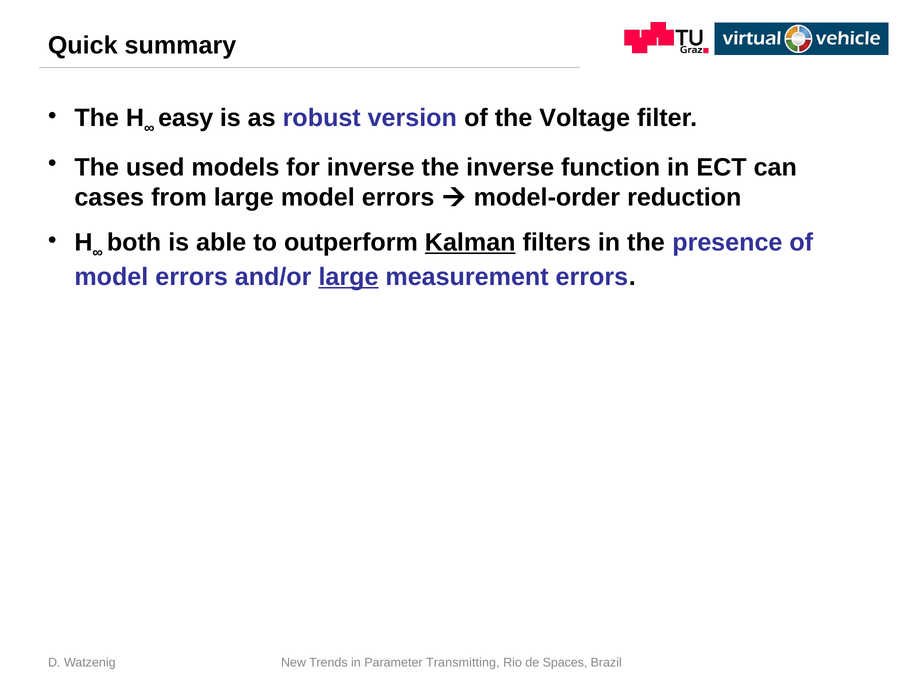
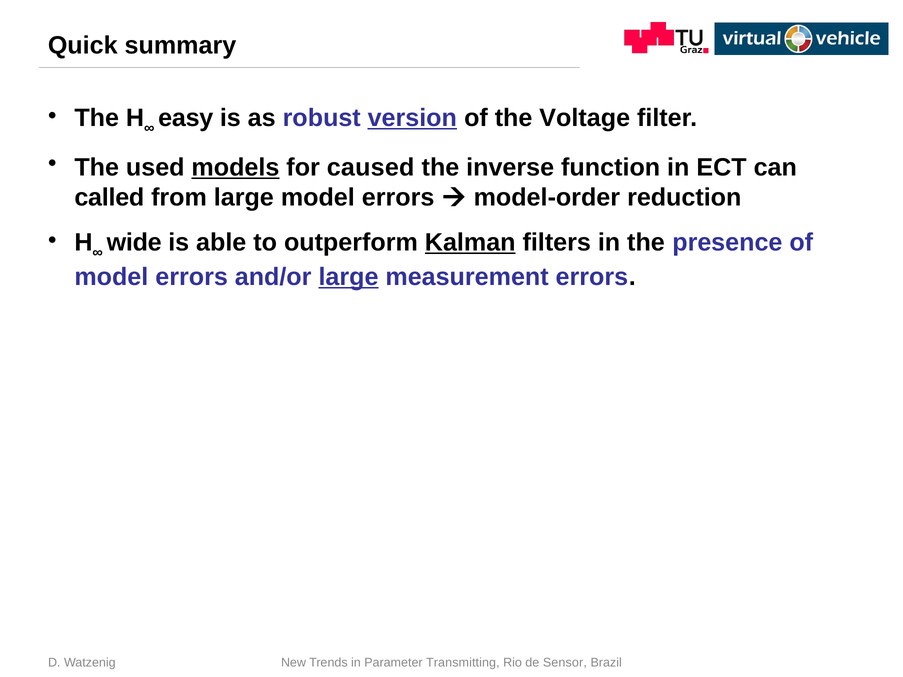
version underline: none -> present
models underline: none -> present
for inverse: inverse -> caused
cases: cases -> called
both: both -> wide
Spaces: Spaces -> Sensor
